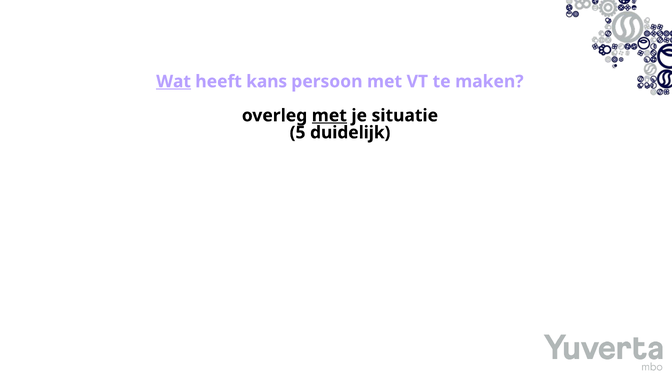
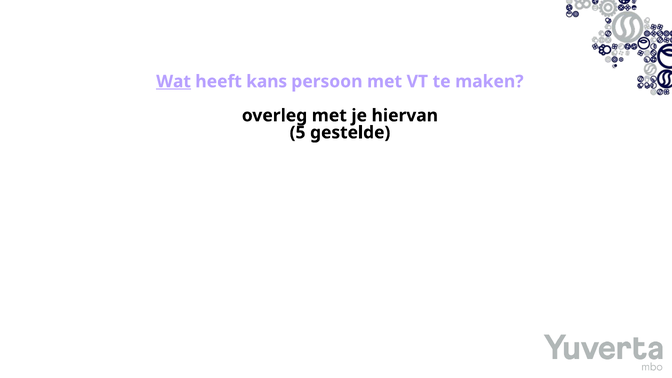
met at (329, 116) underline: present -> none
situatie: situatie -> hiervan
duidelijk: duidelijk -> gestelde
